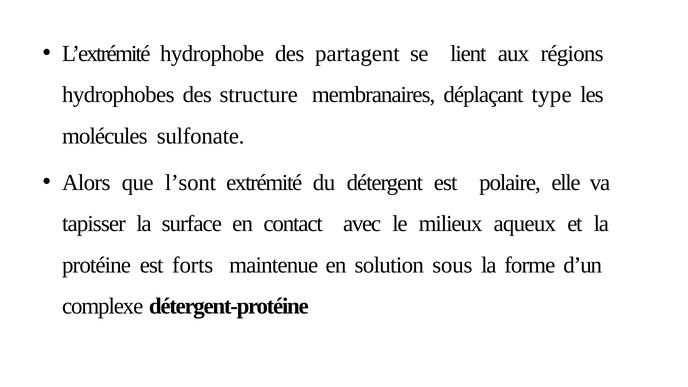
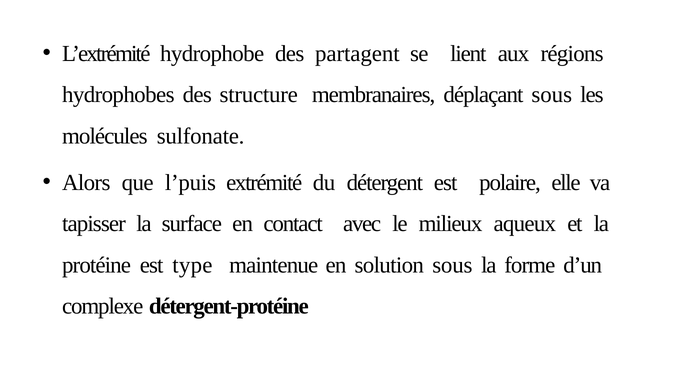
déplaçant type: type -> sous
l’sont: l’sont -> l’puis
forts: forts -> type
